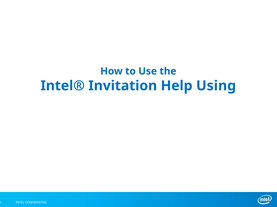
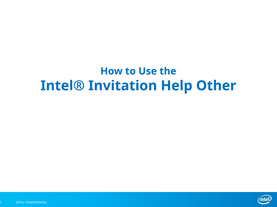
Using: Using -> Other
